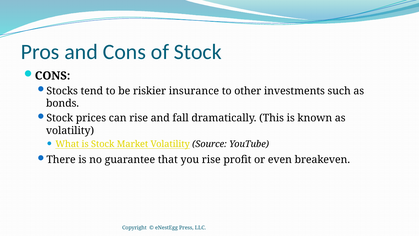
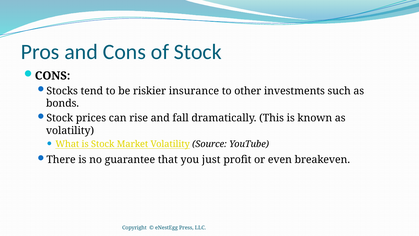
you rise: rise -> just
